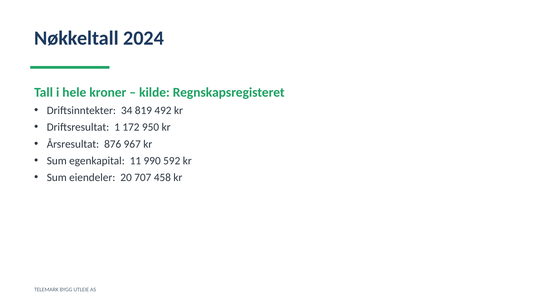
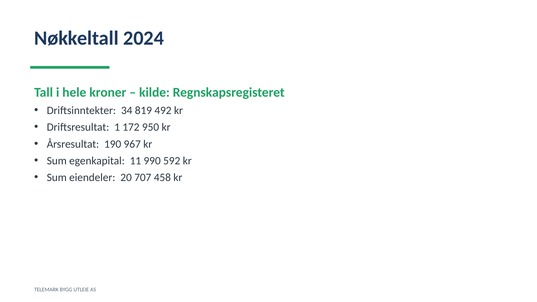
876: 876 -> 190
